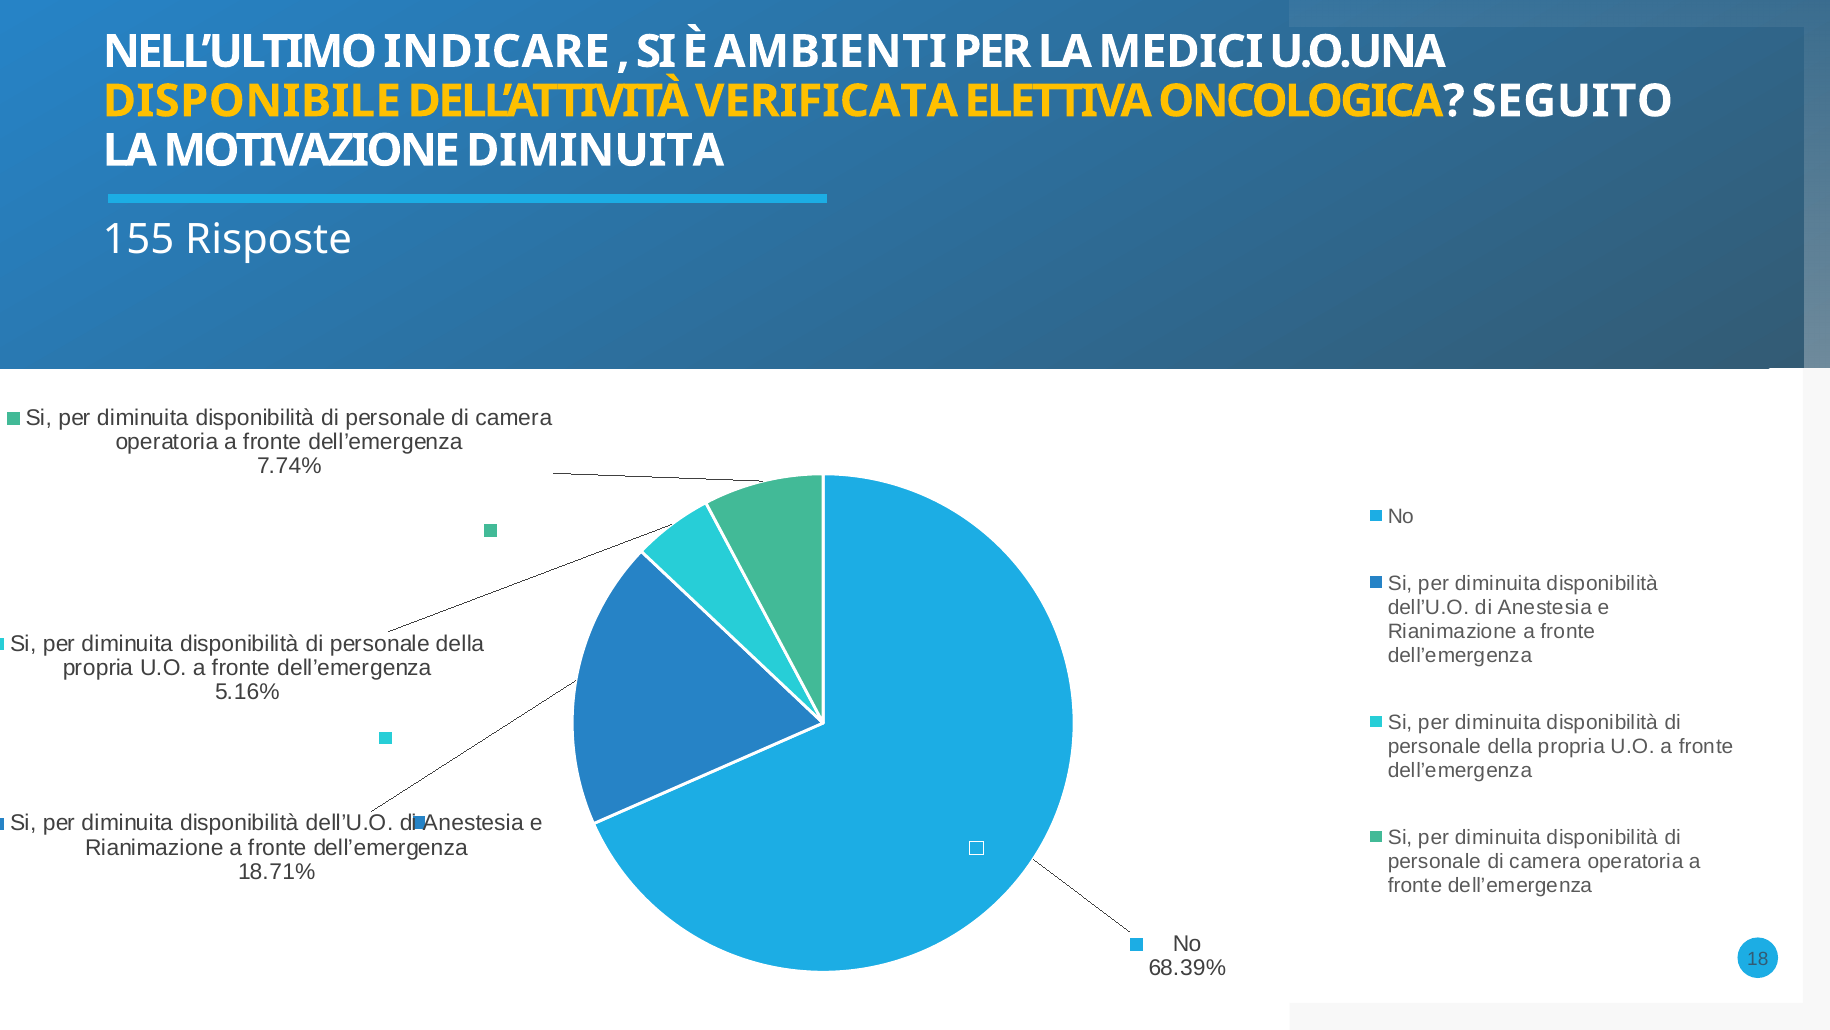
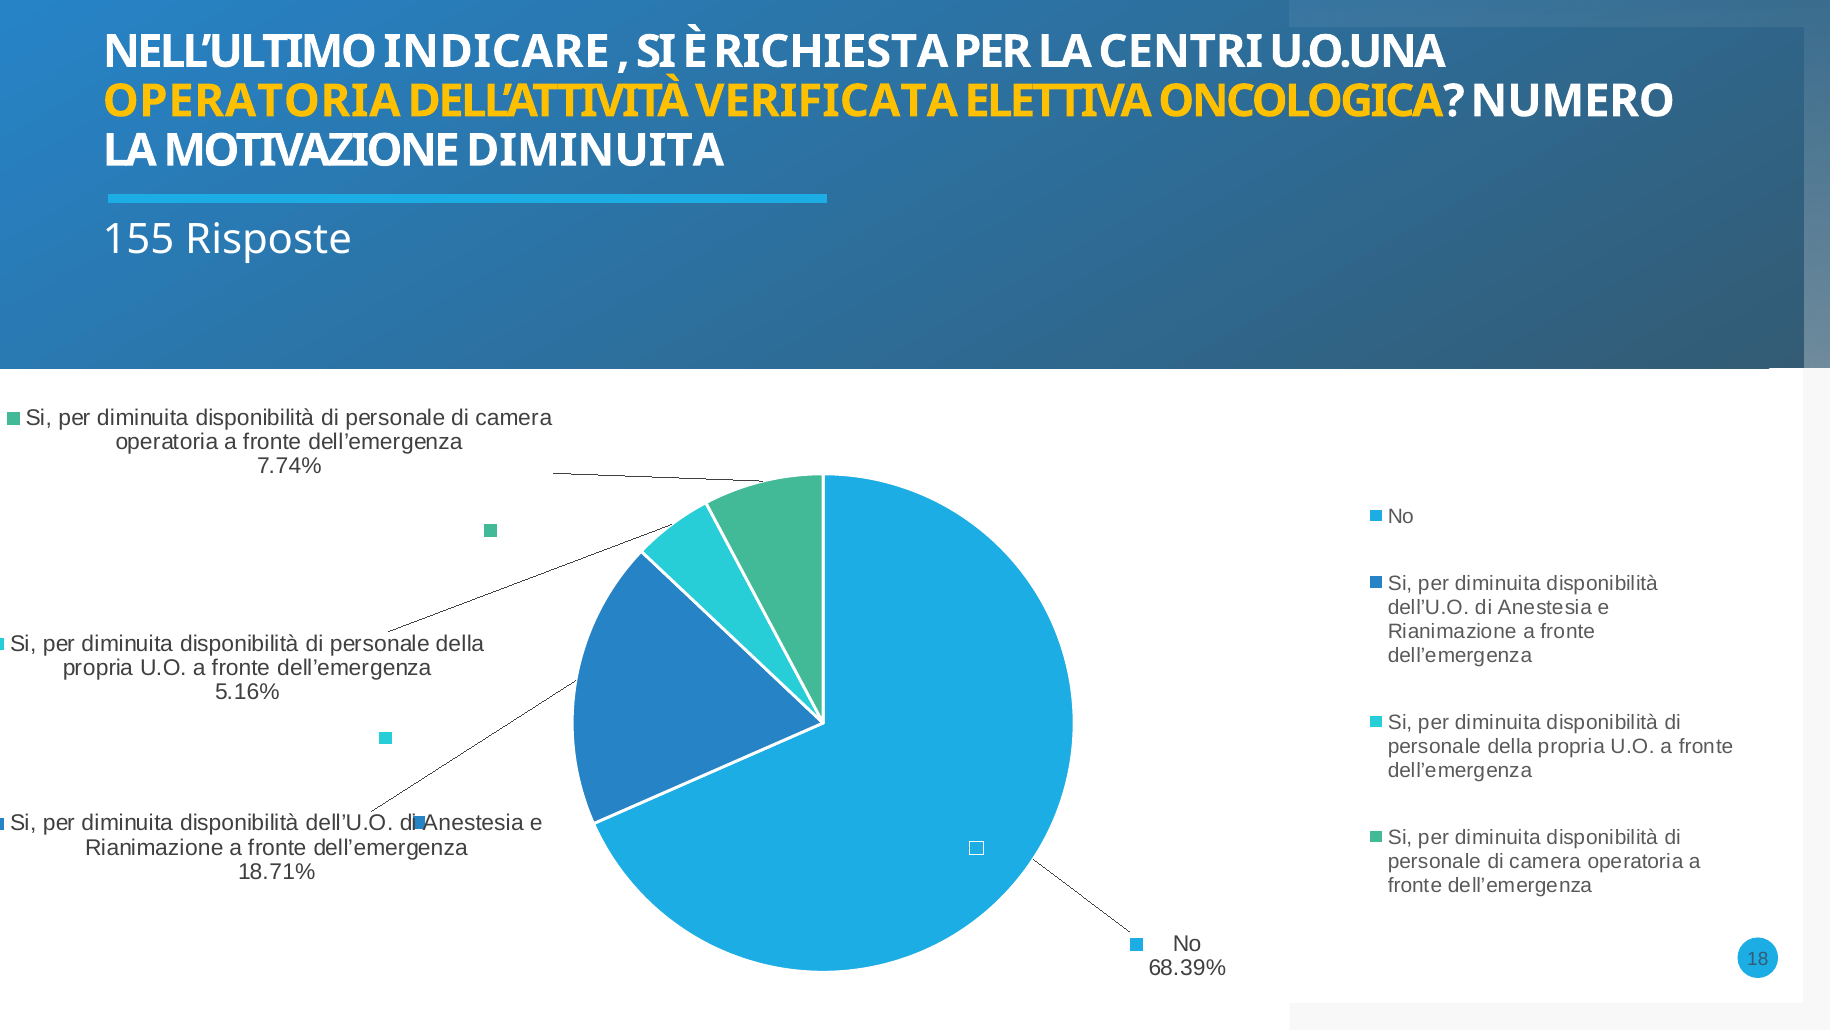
AMBIENTI: AMBIENTI -> RICHIESTA
MEDICI: MEDICI -> CENTRI
DISPONIBILE at (252, 101): DISPONIBILE -> OPERATORIA
SEGUITO: SEGUITO -> NUMERO
